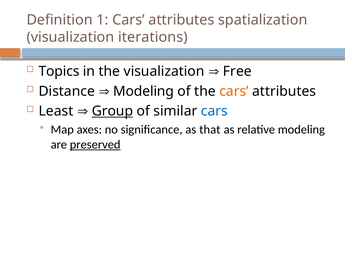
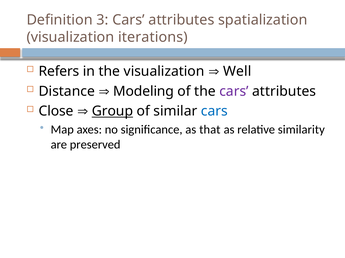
1: 1 -> 3
Topics: Topics -> Refers
Free: Free -> Well
cars at (234, 91) colour: orange -> purple
Least: Least -> Close
relative modeling: modeling -> similarity
preserved underline: present -> none
